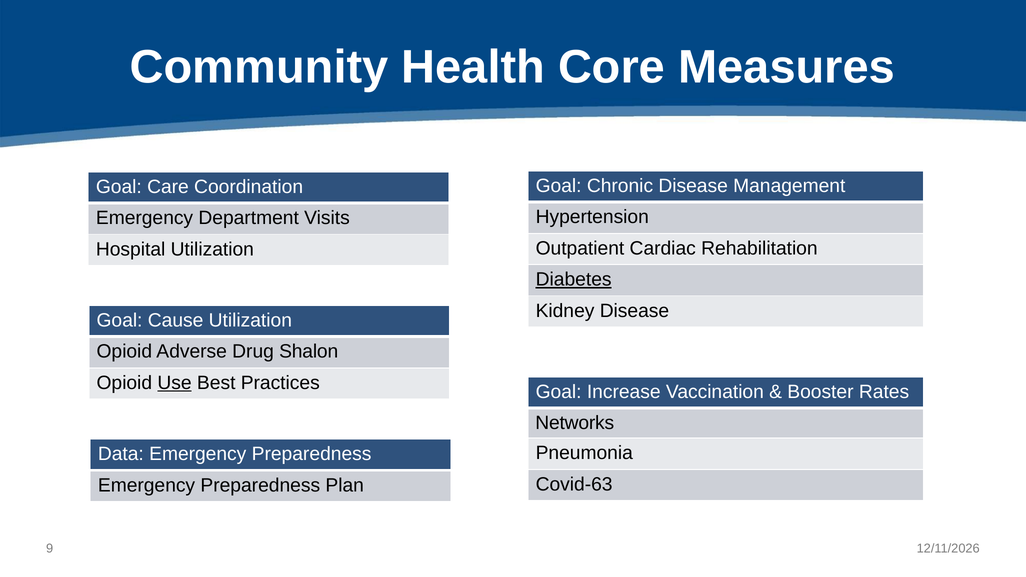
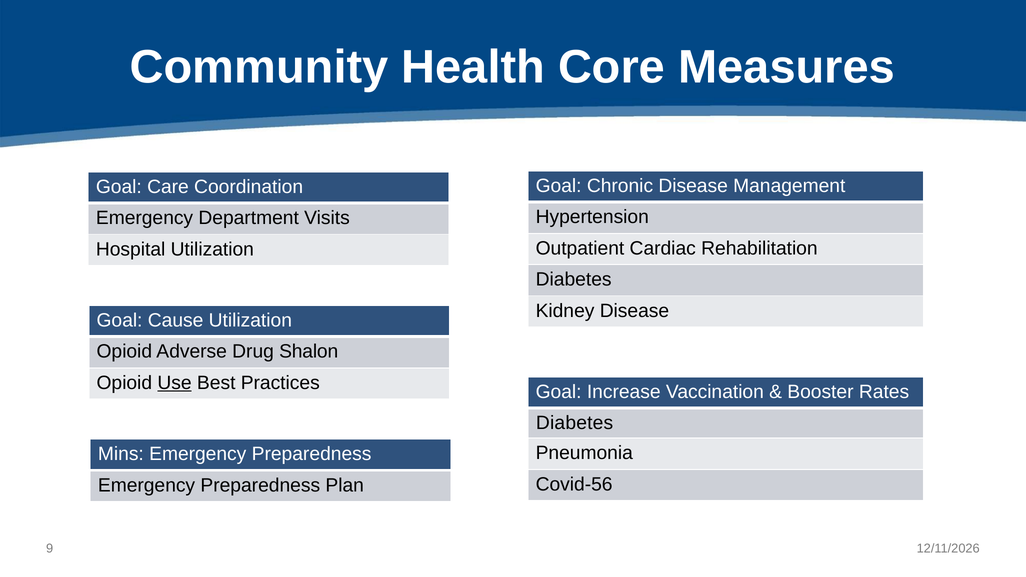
Diabetes at (574, 280) underline: present -> none
Networks at (575, 423): Networks -> Diabetes
Data: Data -> Mins
Covid-63: Covid-63 -> Covid-56
